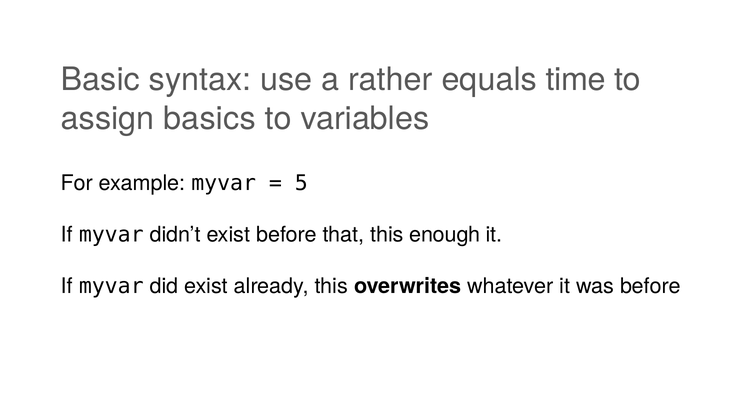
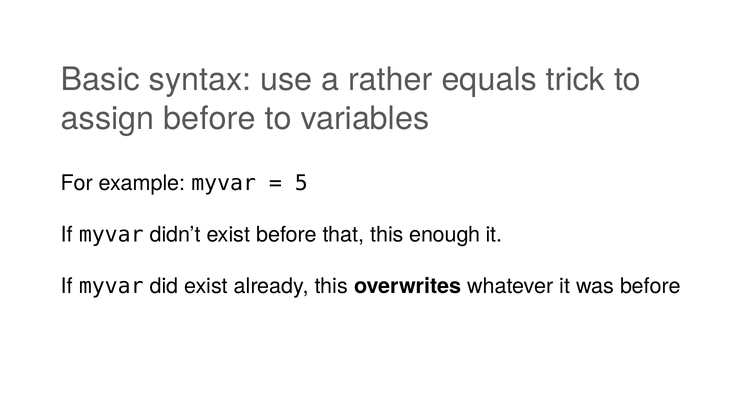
time: time -> trick
assign basics: basics -> before
